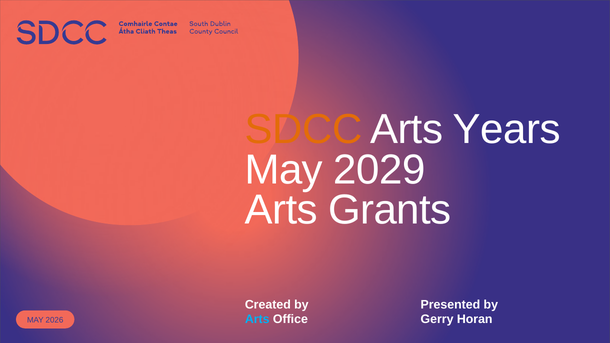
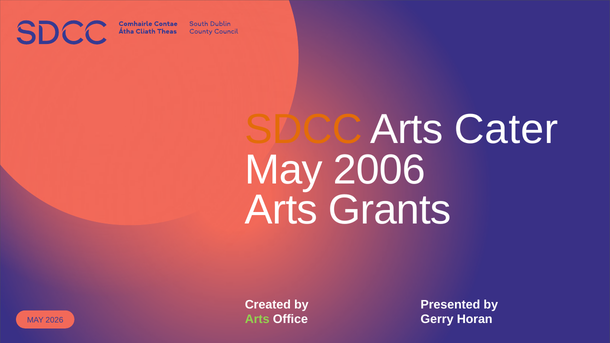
Years: Years -> Cater
2029: 2029 -> 2006
Arts at (257, 320) colour: light blue -> light green
